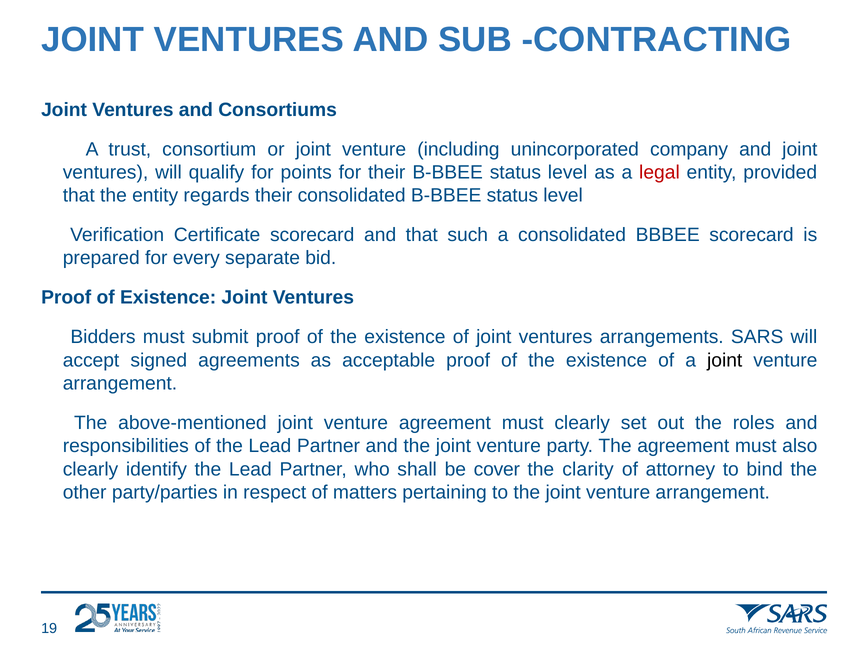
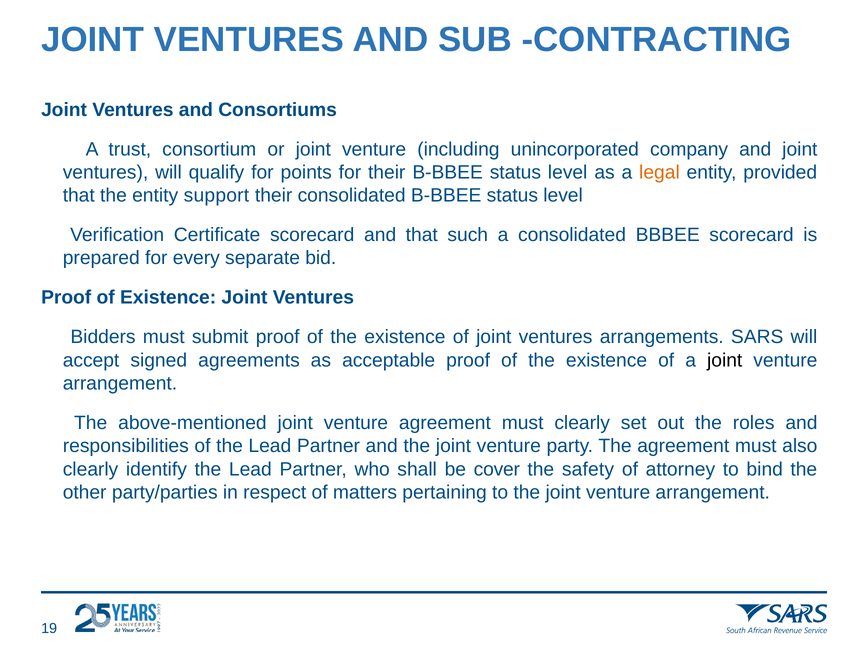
legal colour: red -> orange
regards: regards -> support
clarity: clarity -> safety
